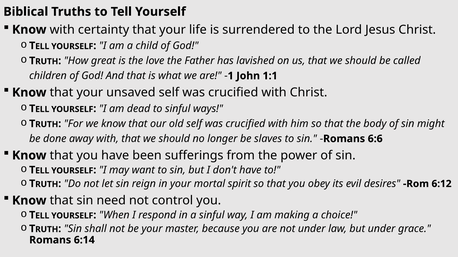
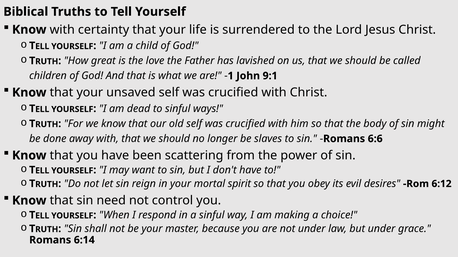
1:1: 1:1 -> 9:1
sufferings: sufferings -> scattering
